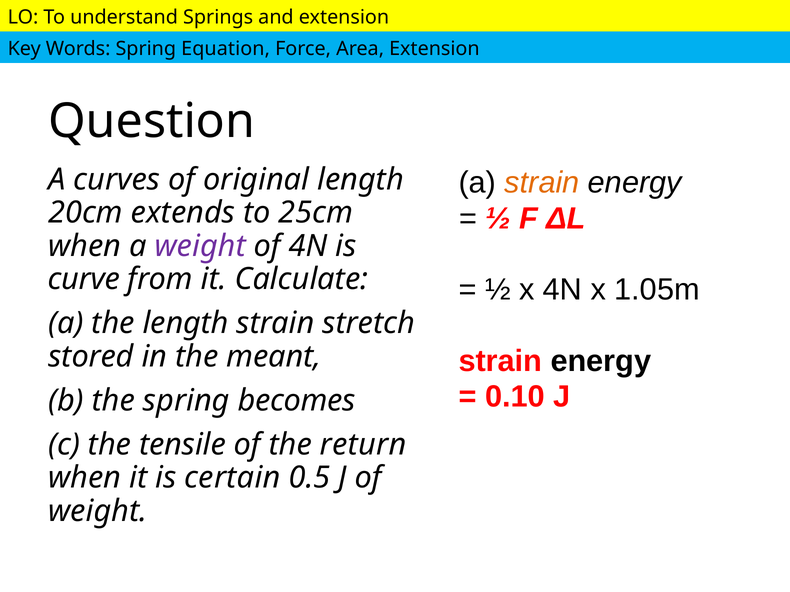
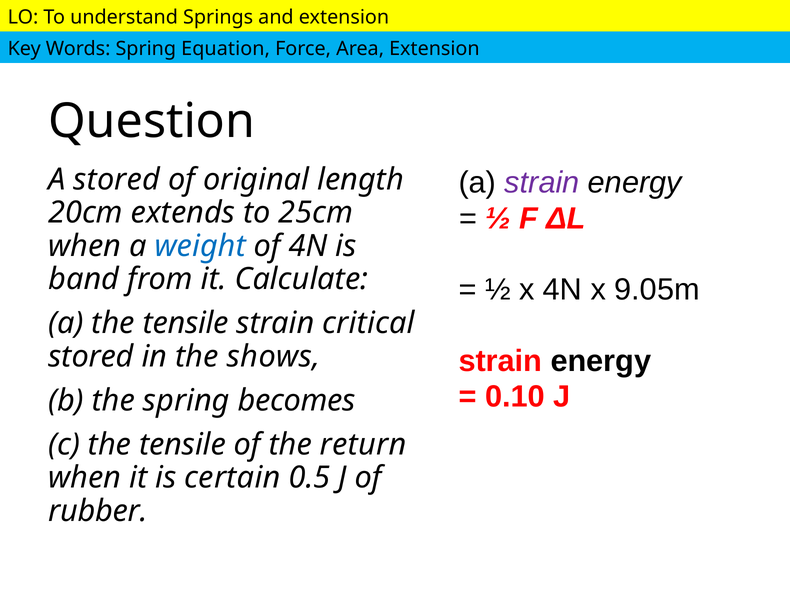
strain at (542, 183) colour: orange -> purple
A curves: curves -> stored
weight at (200, 246) colour: purple -> blue
curve: curve -> band
1.05m: 1.05m -> 9.05m
a the length: length -> tensile
stretch: stretch -> critical
meant: meant -> shows
weight at (98, 511): weight -> rubber
